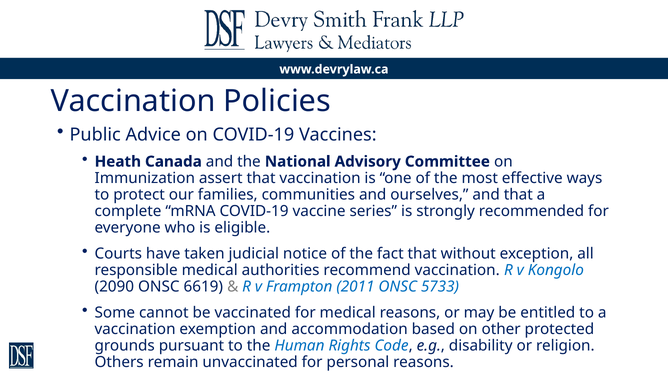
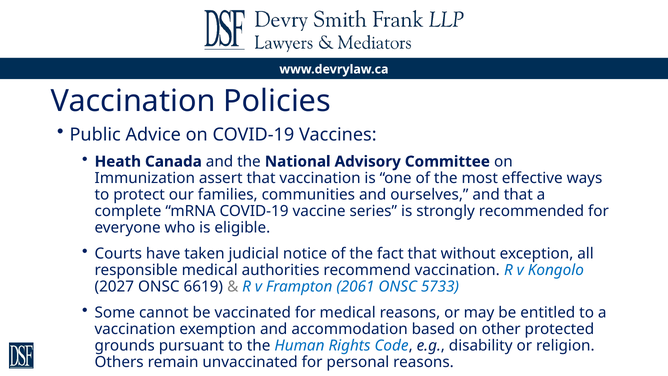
2090: 2090 -> 2027
2011: 2011 -> 2061
